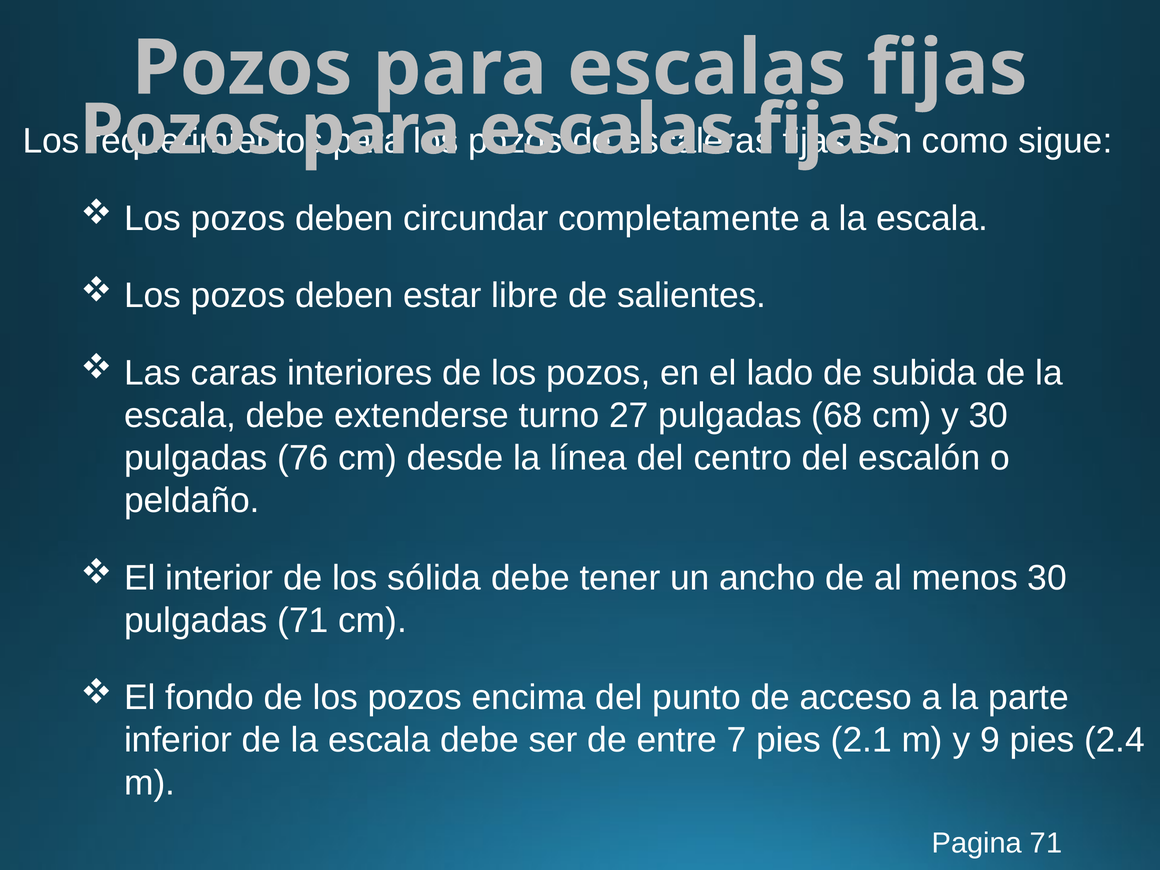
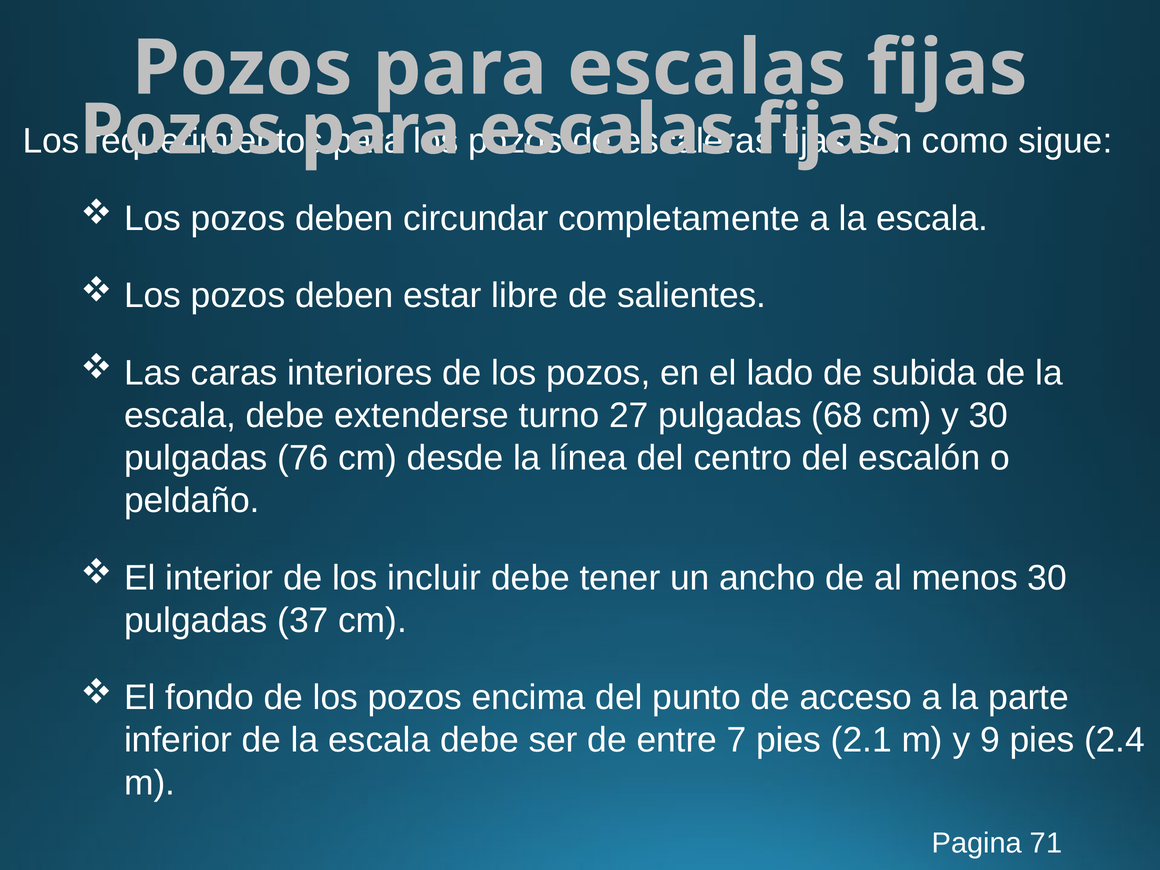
sólida: sólida -> incluir
pulgadas 71: 71 -> 37
